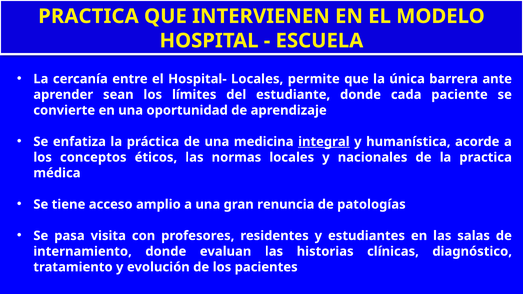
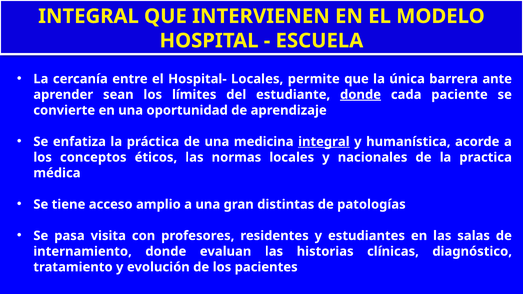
PRACTICA at (88, 16): PRACTICA -> INTEGRAL
donde at (361, 95) underline: none -> present
renuncia: renuncia -> distintas
